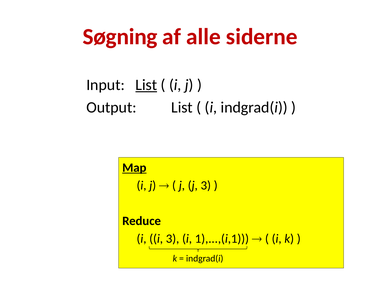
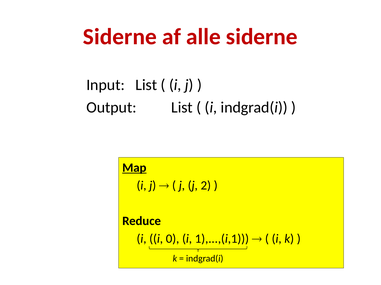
Søgning at (120, 37): Søgning -> Siderne
List at (146, 85) underline: present -> none
j 3: 3 -> 2
i 3: 3 -> 0
